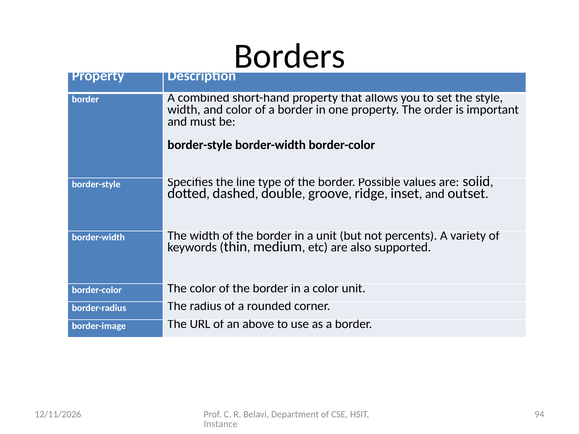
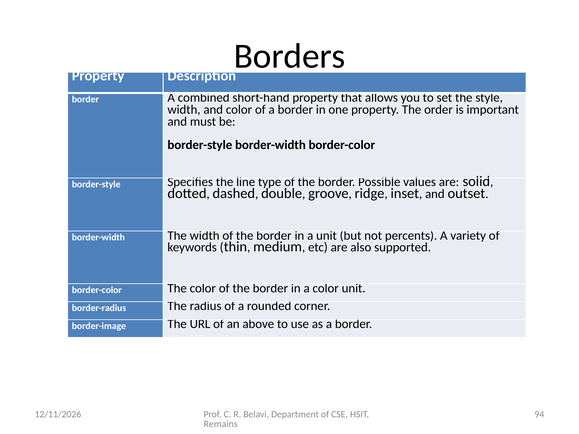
Instance: Instance -> Remains
